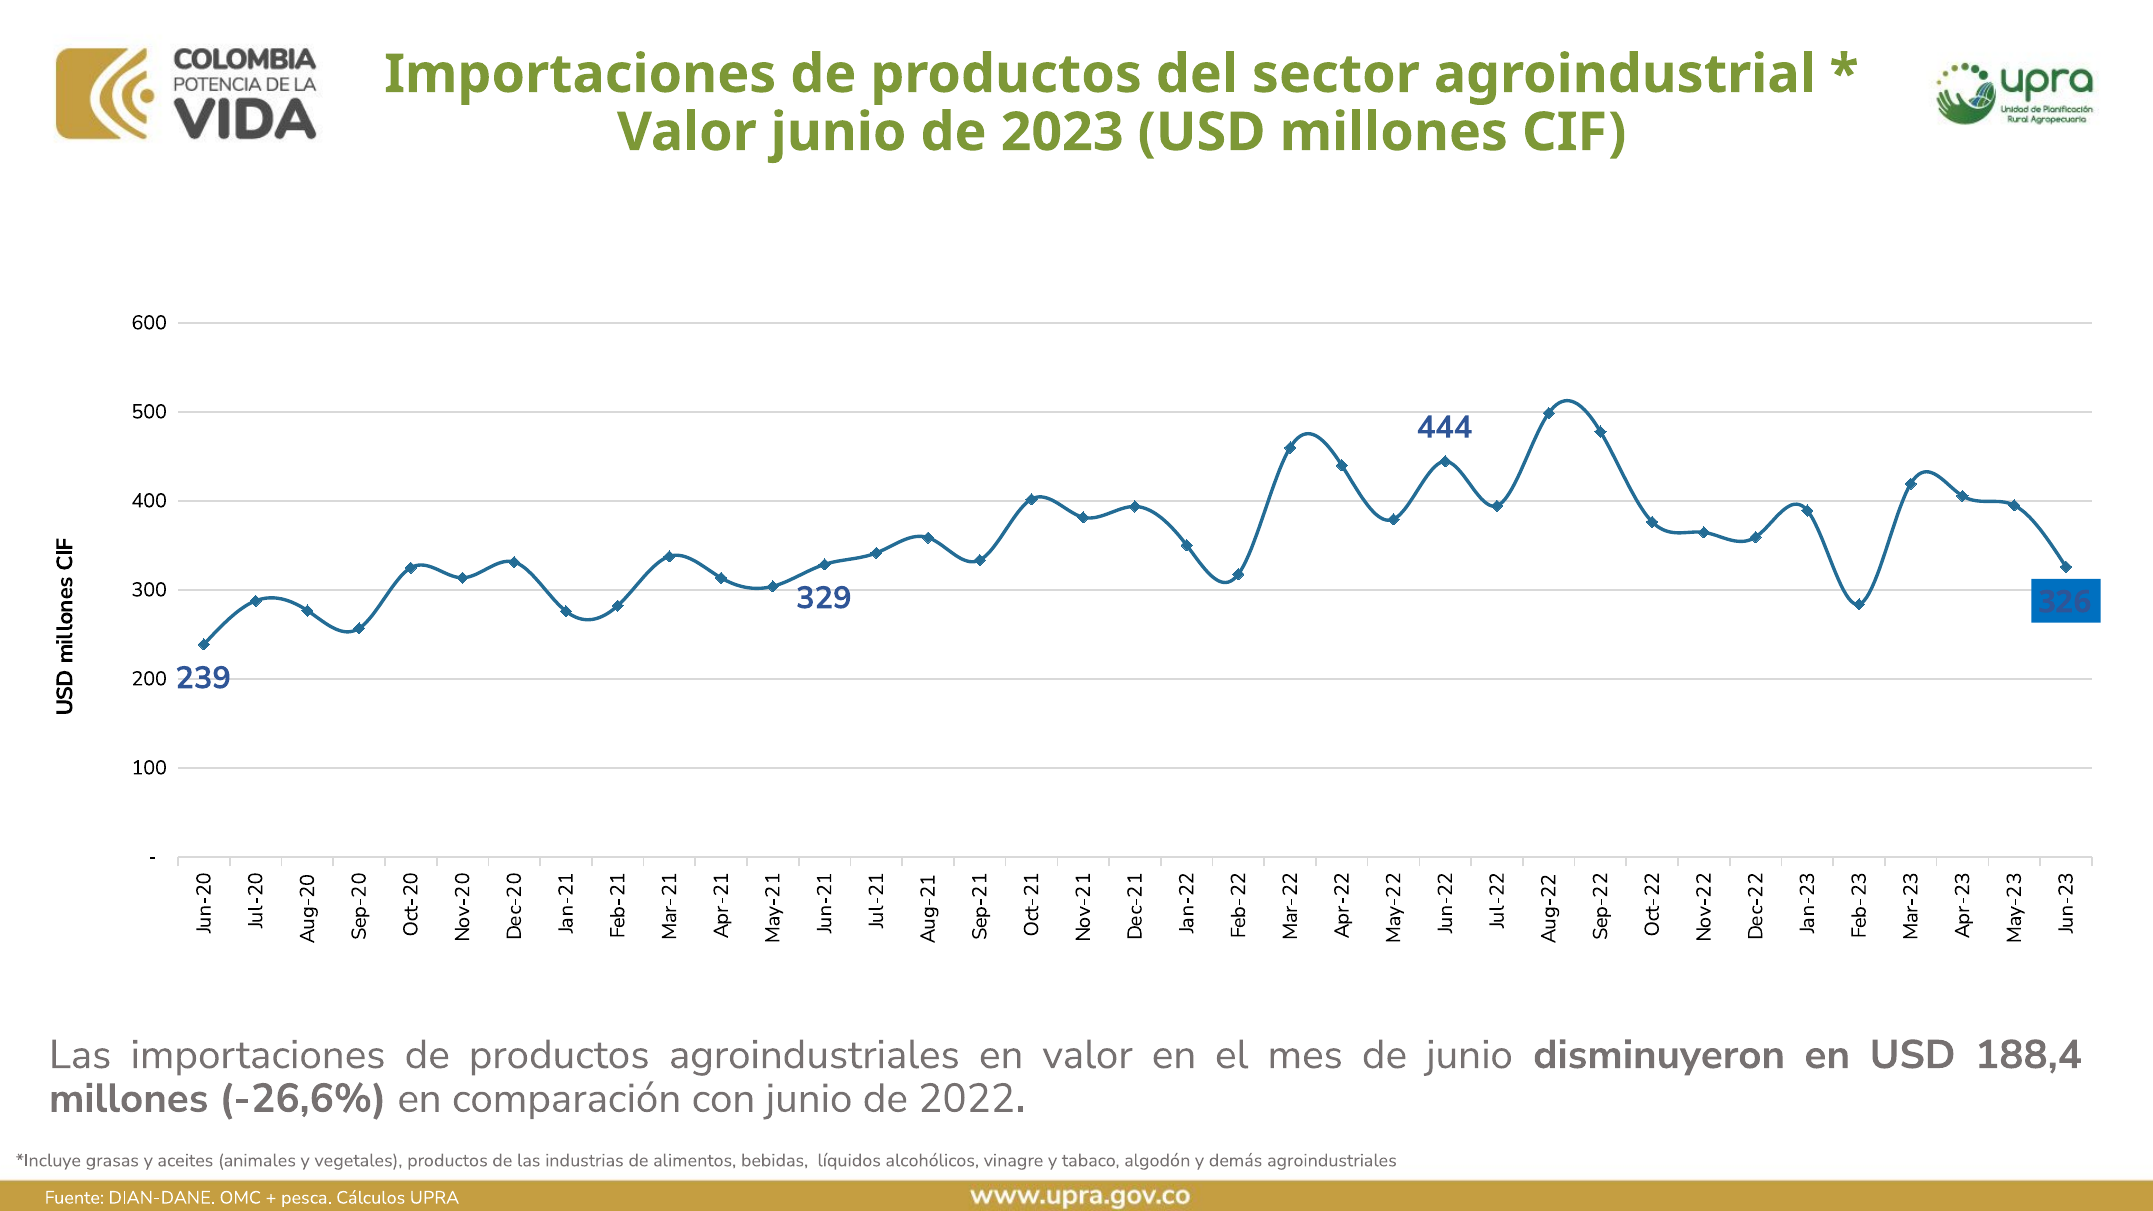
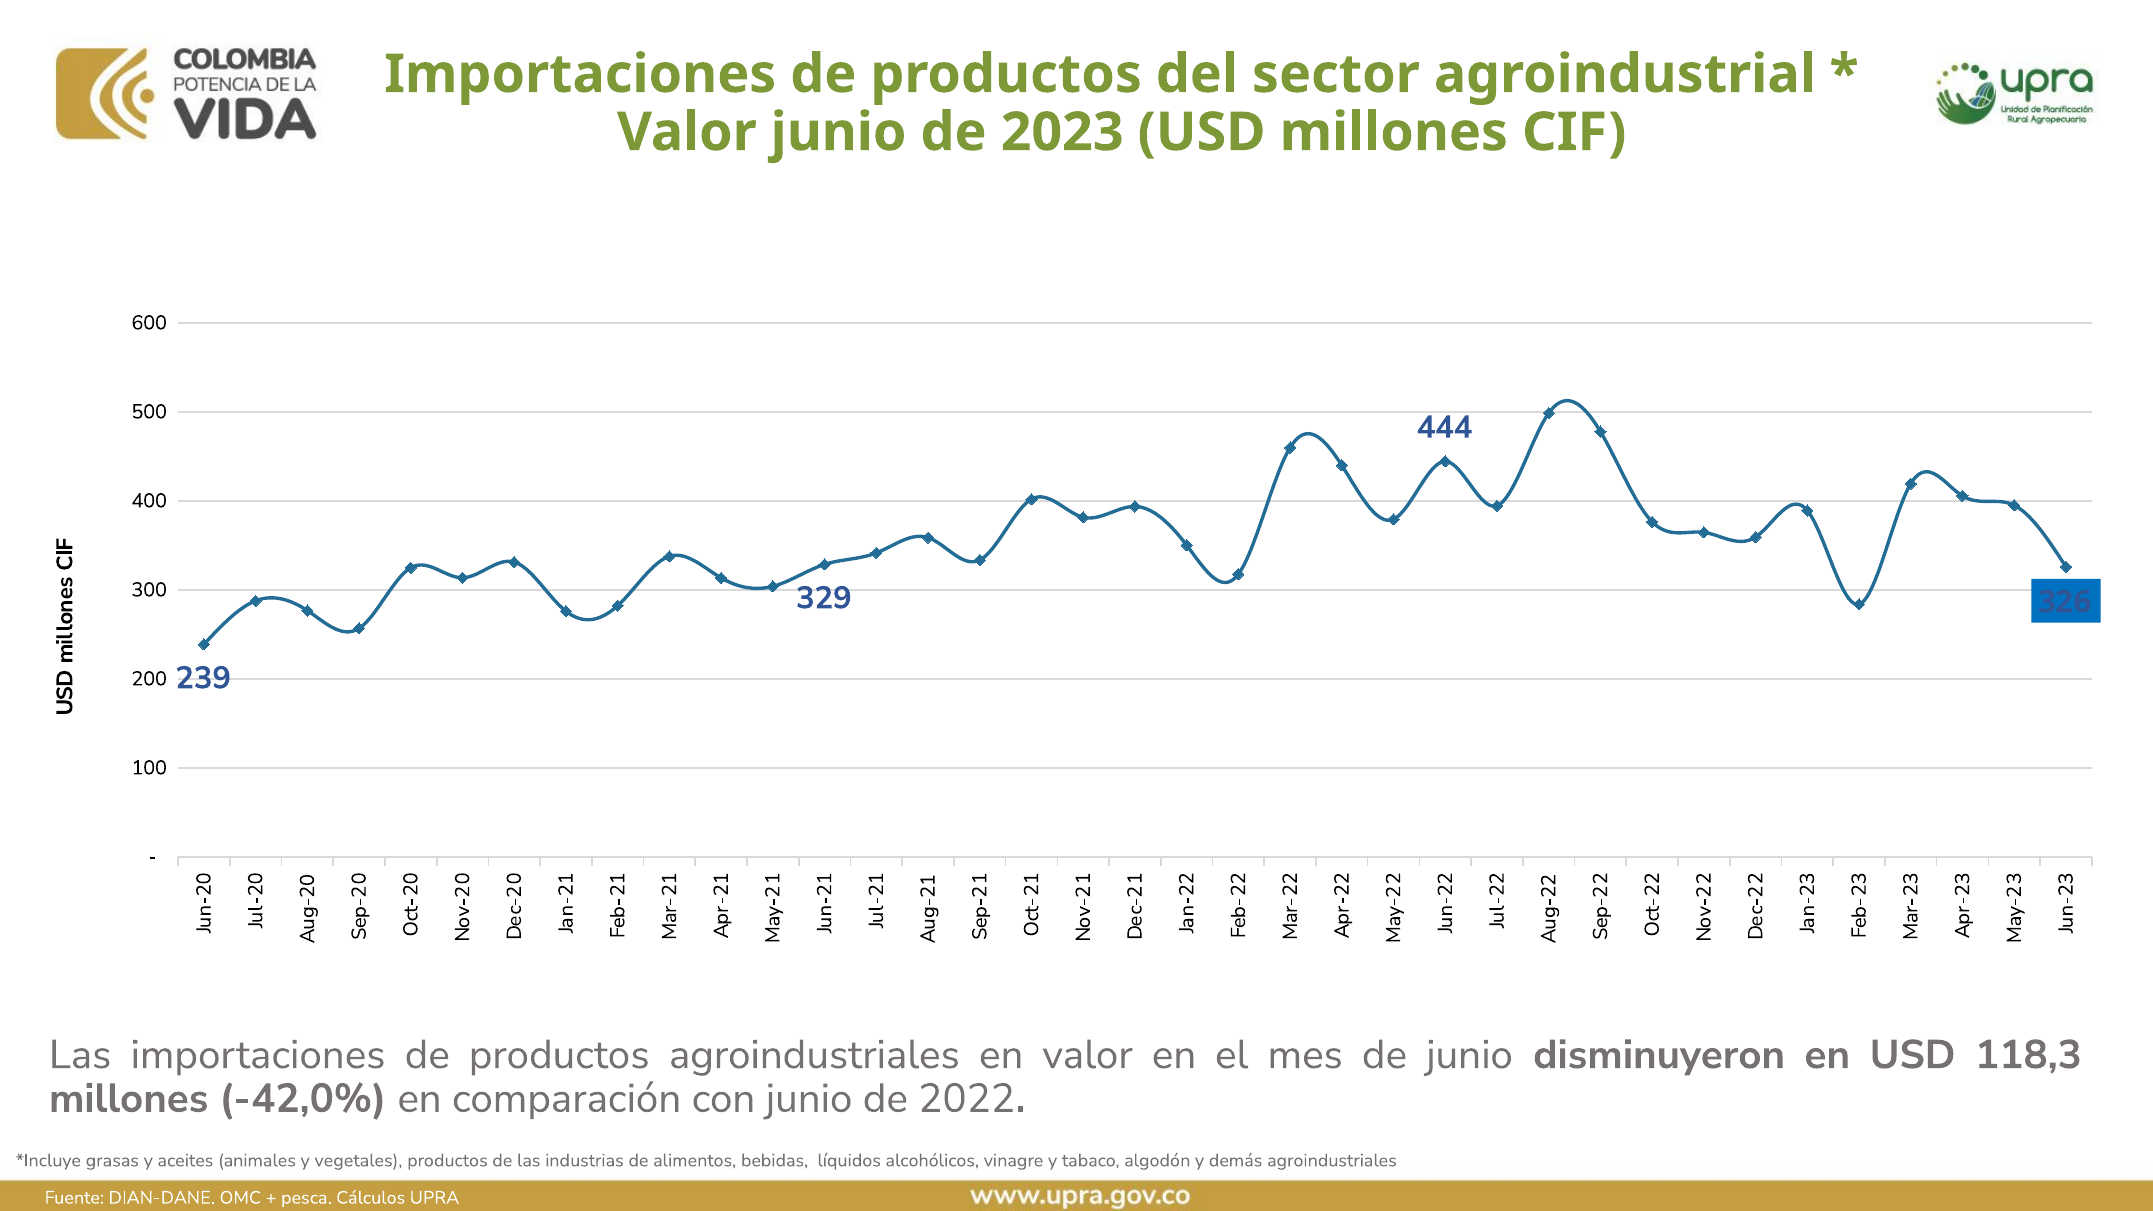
188,4: 188,4 -> 118,3
-26,6%: -26,6% -> -42,0%
